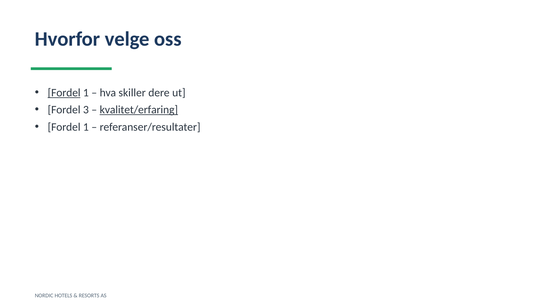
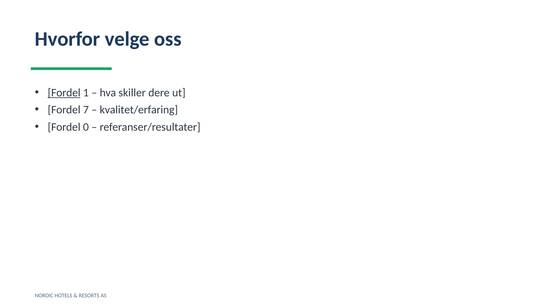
3: 3 -> 7
kvalitet/erfaring underline: present -> none
1 at (86, 127): 1 -> 0
